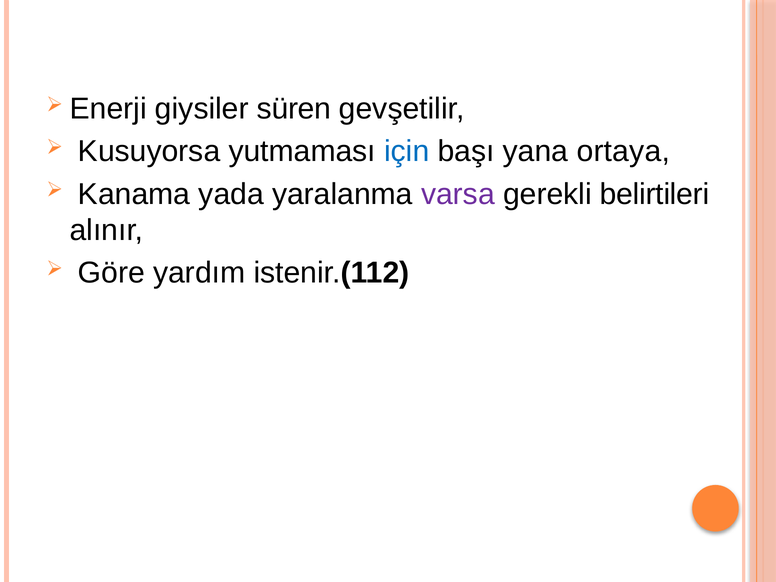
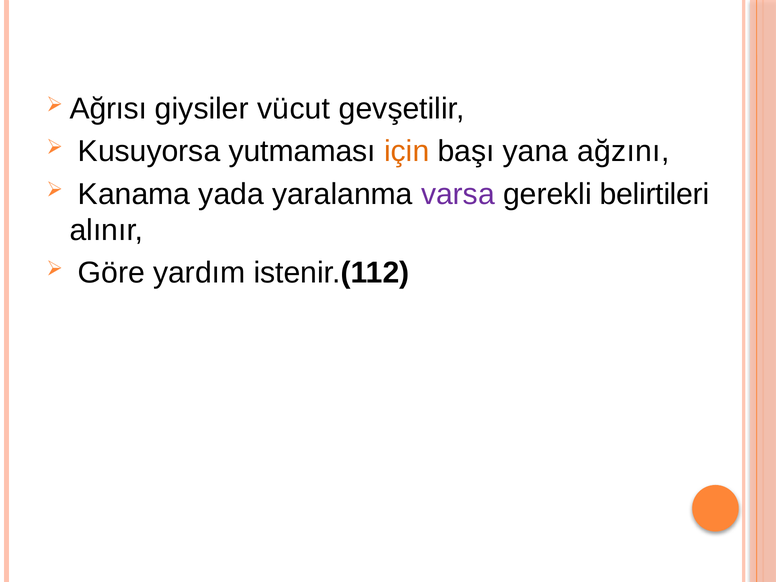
Enerji: Enerji -> Ağrısı
süren: süren -> vücut
için colour: blue -> orange
ortaya: ortaya -> ağzını
